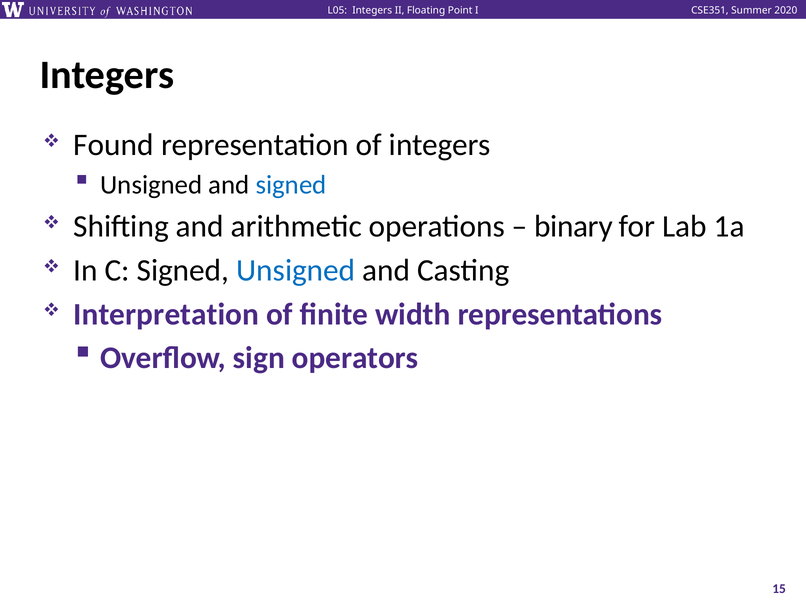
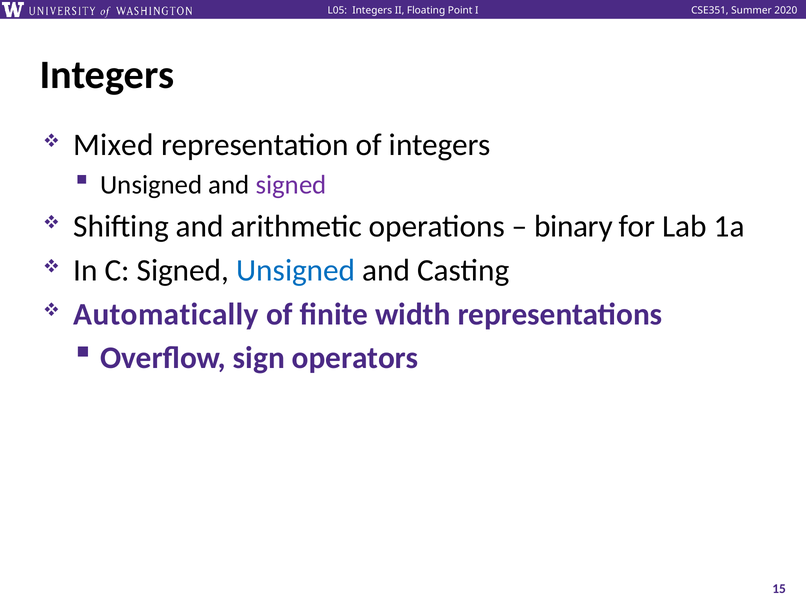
Found: Found -> Mixed
signed at (291, 185) colour: blue -> purple
Interpretation: Interpretation -> Automatically
